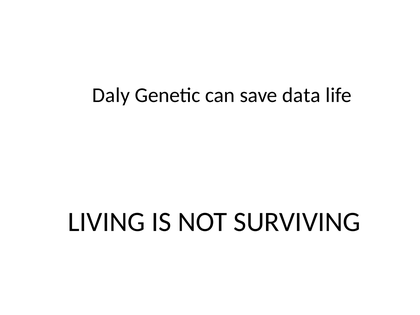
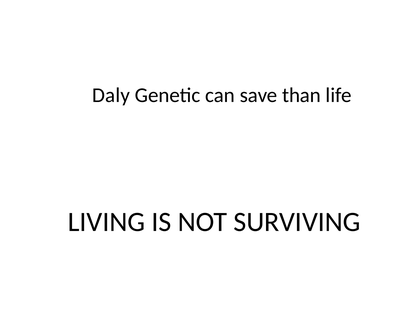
data: data -> than
